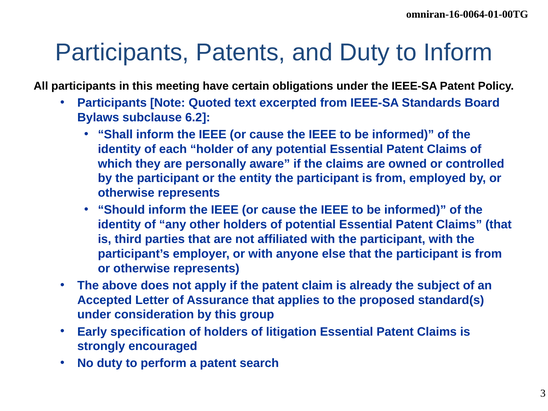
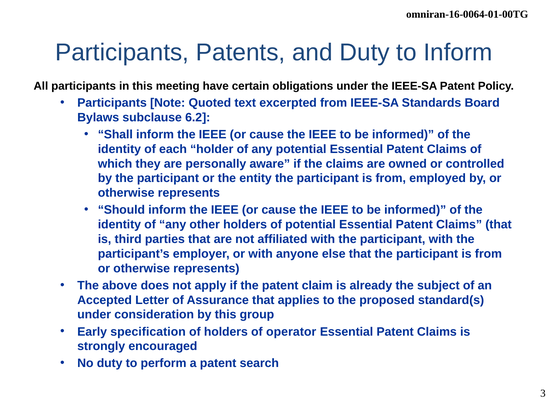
litigation: litigation -> operator
